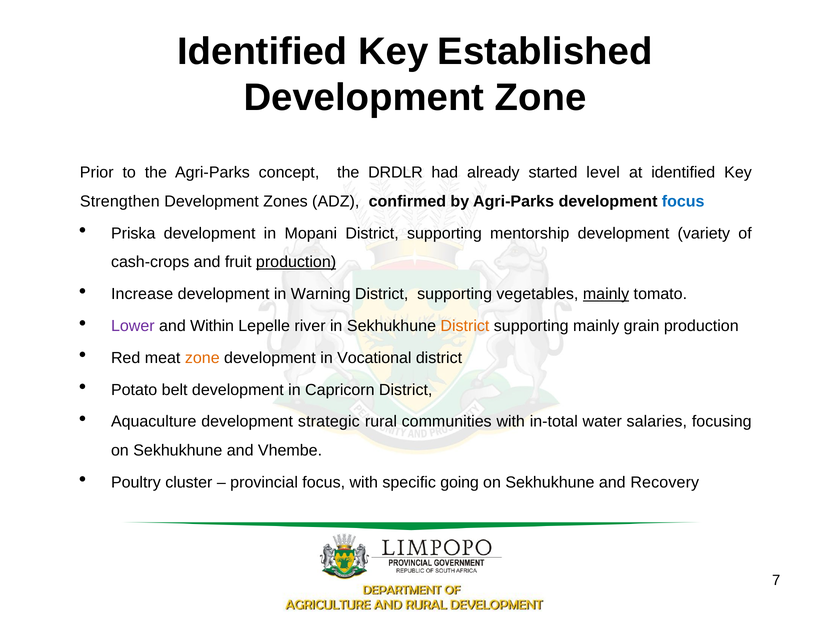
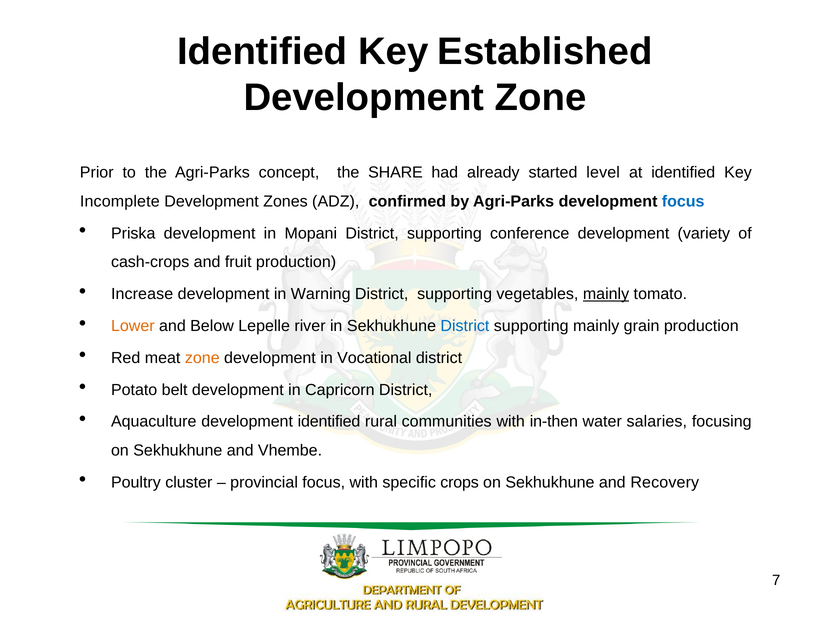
DRDLR: DRDLR -> SHARE
Strengthen: Strengthen -> Incomplete
mentorship: mentorship -> conference
production at (296, 262) underline: present -> none
Lower colour: purple -> orange
Within: Within -> Below
District at (465, 326) colour: orange -> blue
development strategic: strategic -> identified
in-total: in-total -> in-then
going: going -> crops
